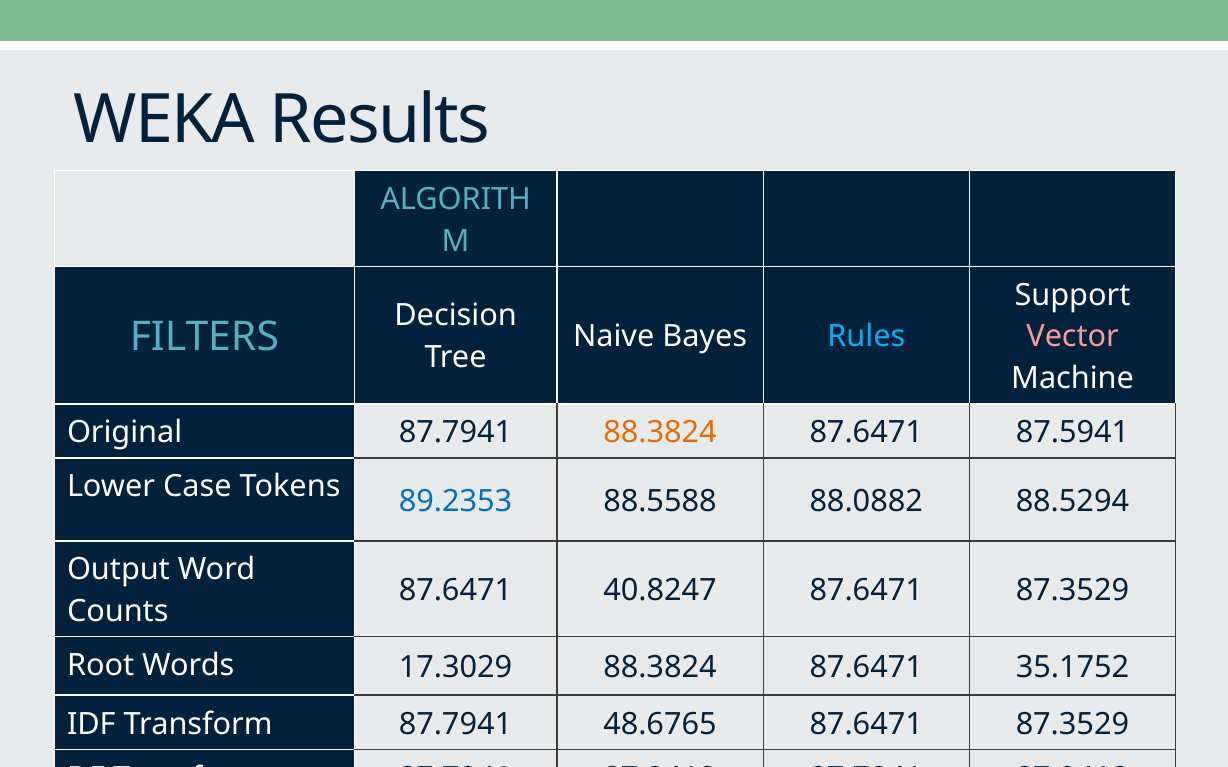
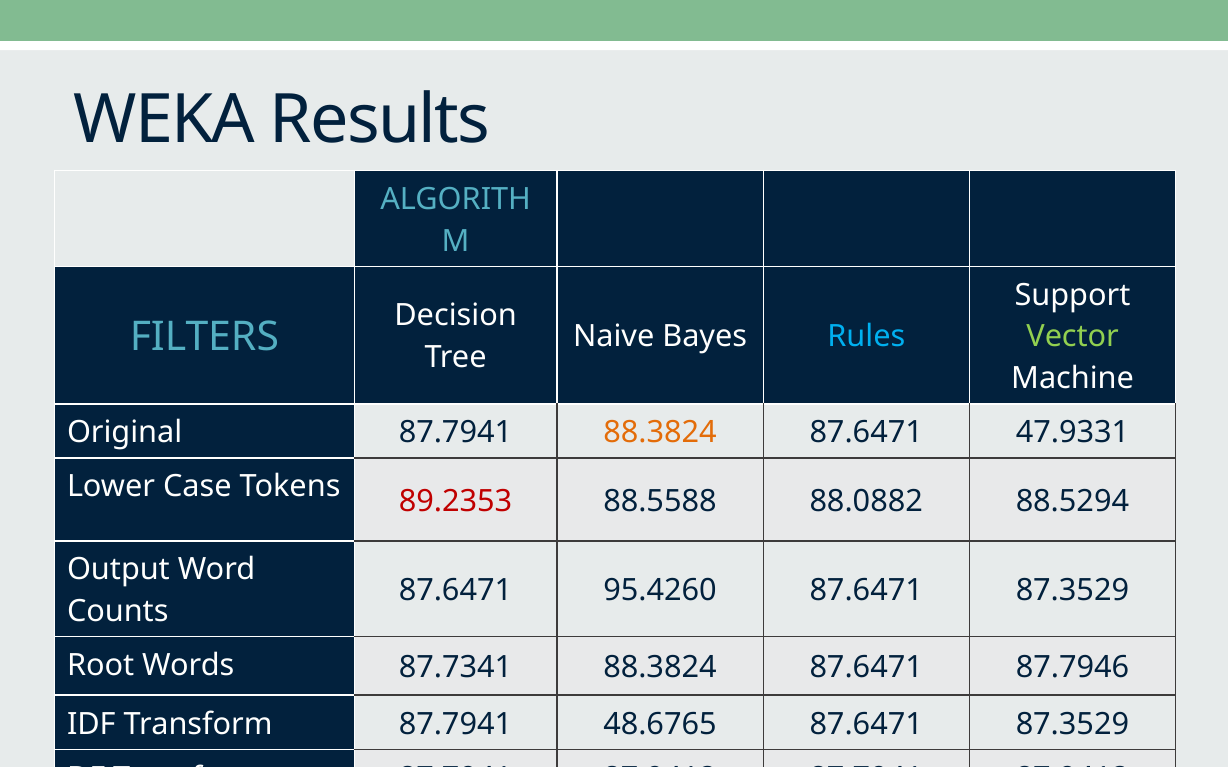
Vector colour: pink -> light green
87.5941: 87.5941 -> 47.9331
89.2353 colour: blue -> red
40.8247: 40.8247 -> 95.4260
17.3029: 17.3029 -> 87.7341
35.1752: 35.1752 -> 87.7946
